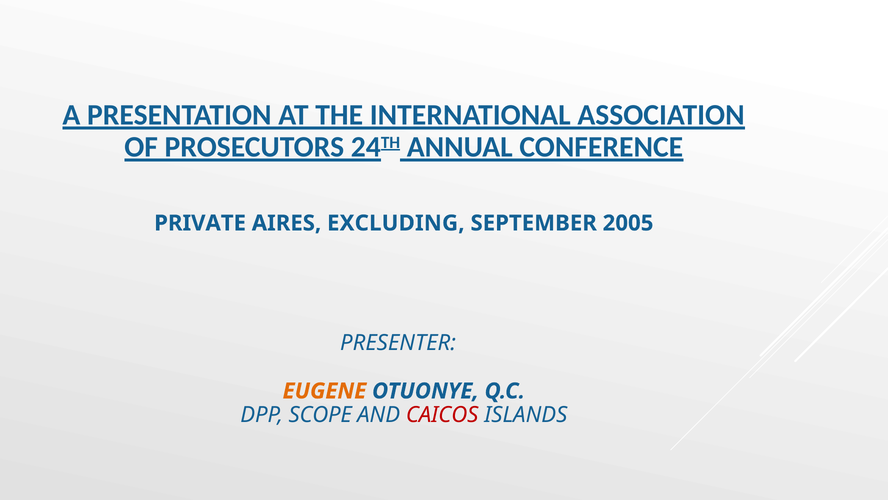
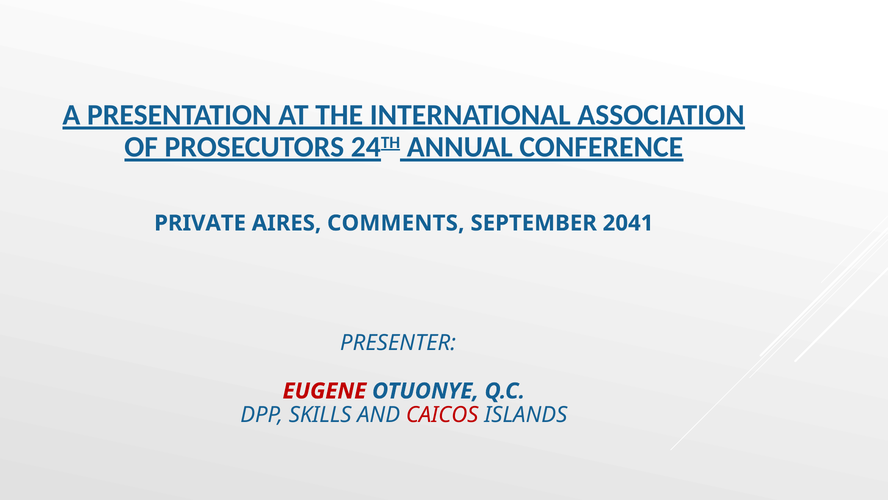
EXCLUDING: EXCLUDING -> COMMENTS
2005: 2005 -> 2041
EUGENE colour: orange -> red
SCOPE: SCOPE -> SKILLS
